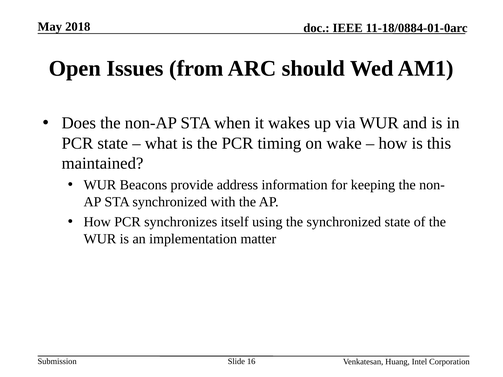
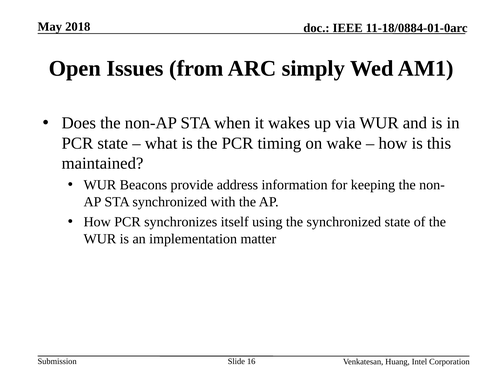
should: should -> simply
